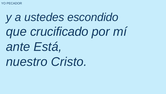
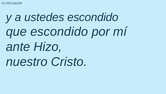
que crucificado: crucificado -> escondido
Está: Está -> Hizo
